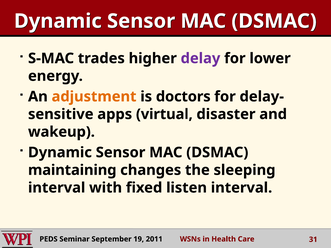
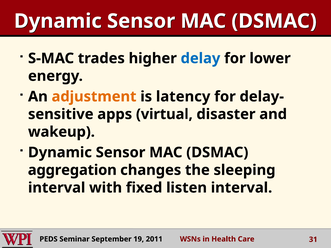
delay colour: purple -> blue
doctors: doctors -> latency
maintaining: maintaining -> aggregation
